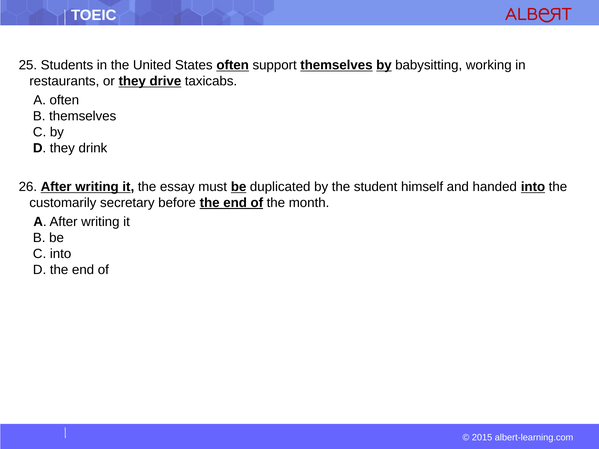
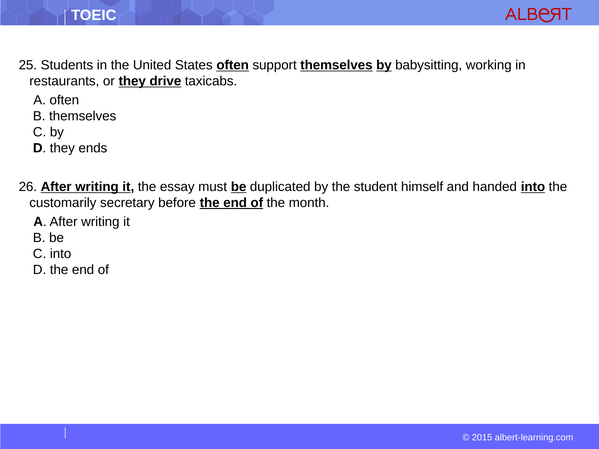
drink: drink -> ends
